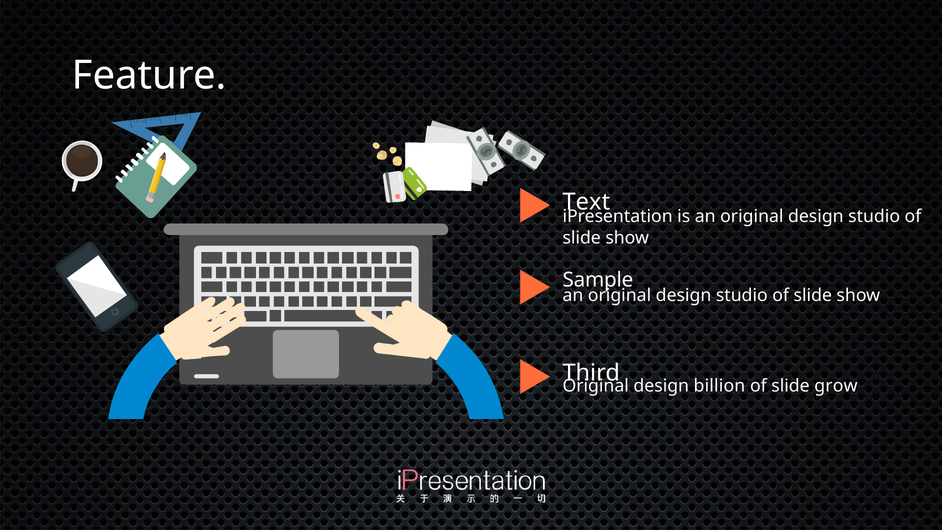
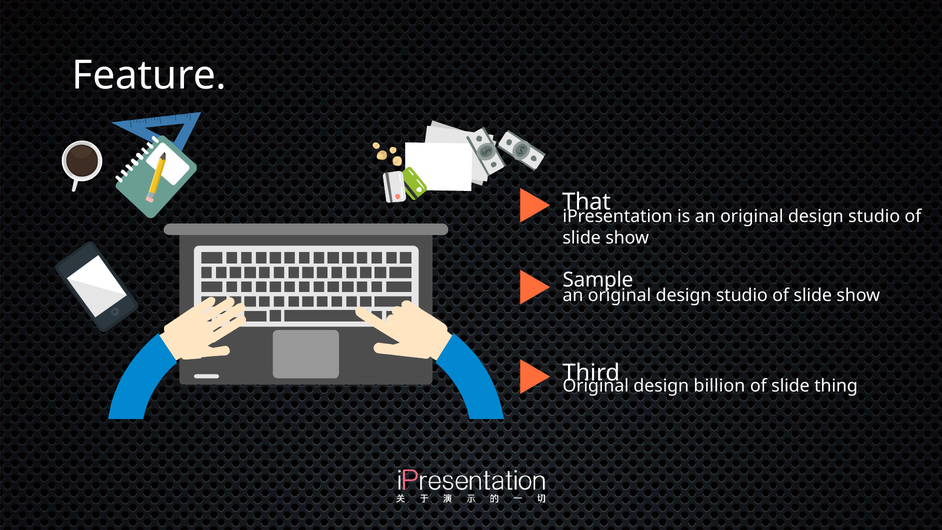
Text: Text -> That
grow: grow -> thing
